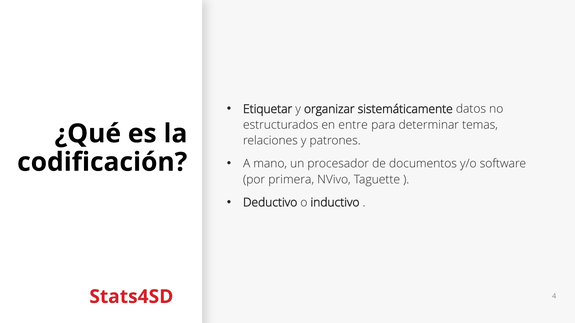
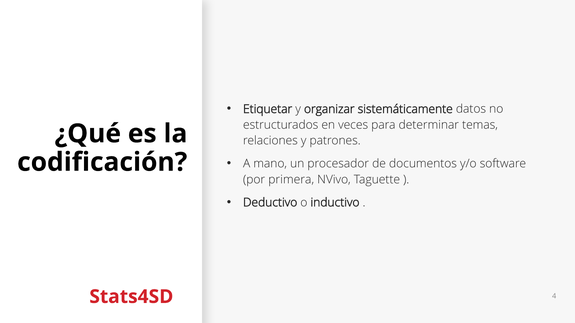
entre: entre -> veces
